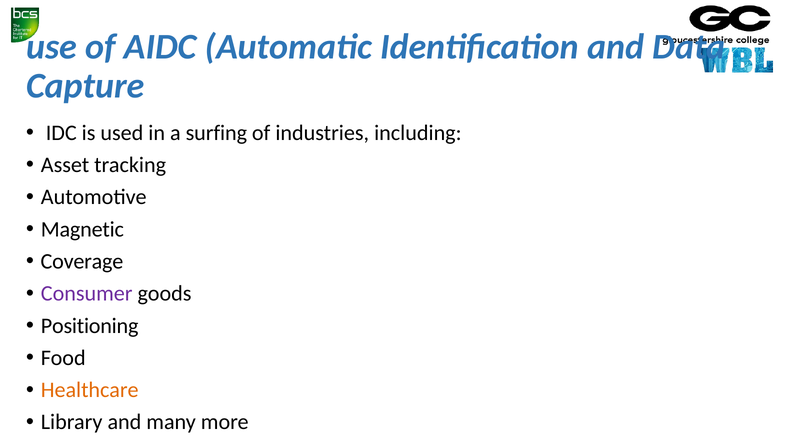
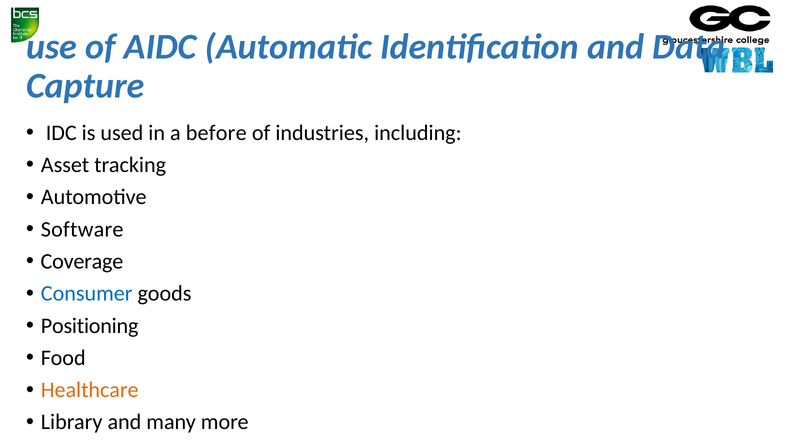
surfing: surfing -> before
Magnetic: Magnetic -> Software
Consumer colour: purple -> blue
